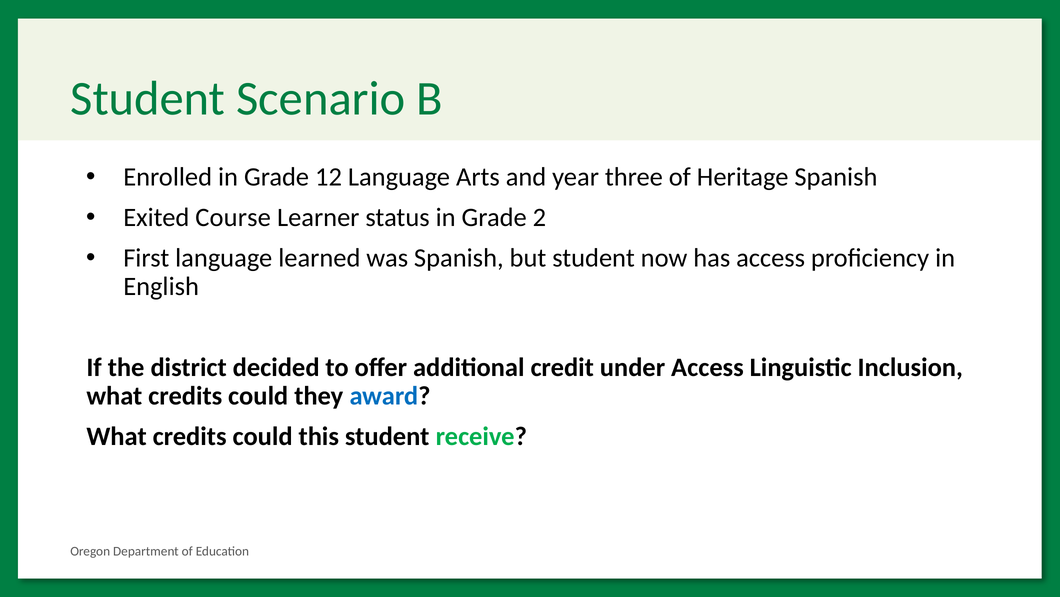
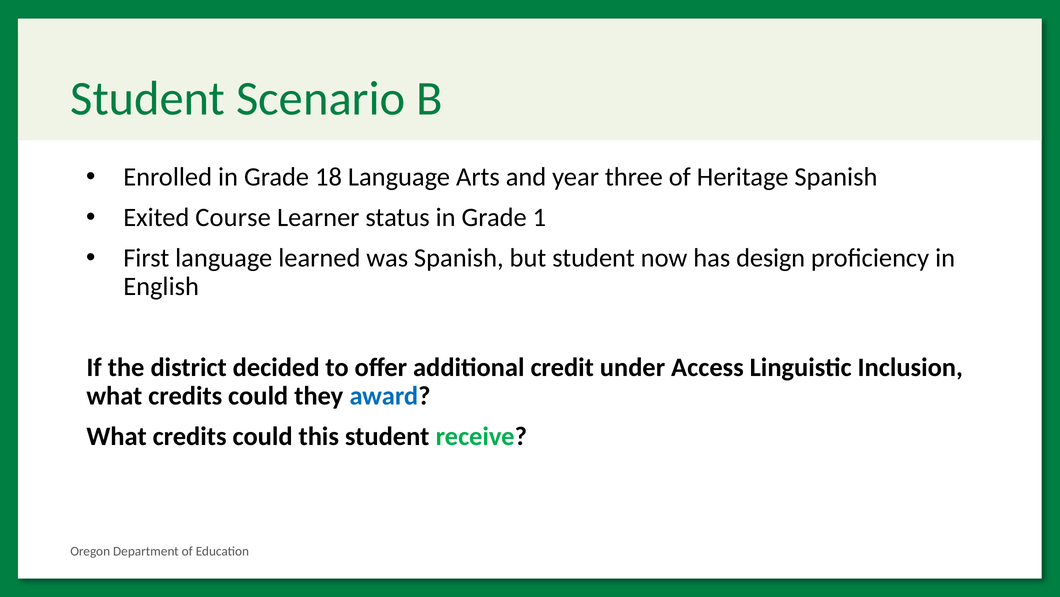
12: 12 -> 18
2: 2 -> 1
has access: access -> design
